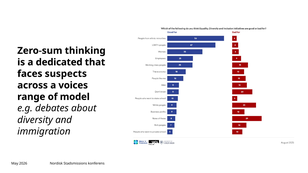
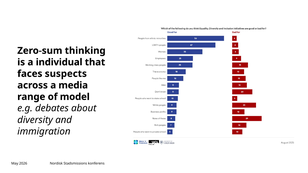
dedicated: dedicated -> individual
voices: voices -> media
